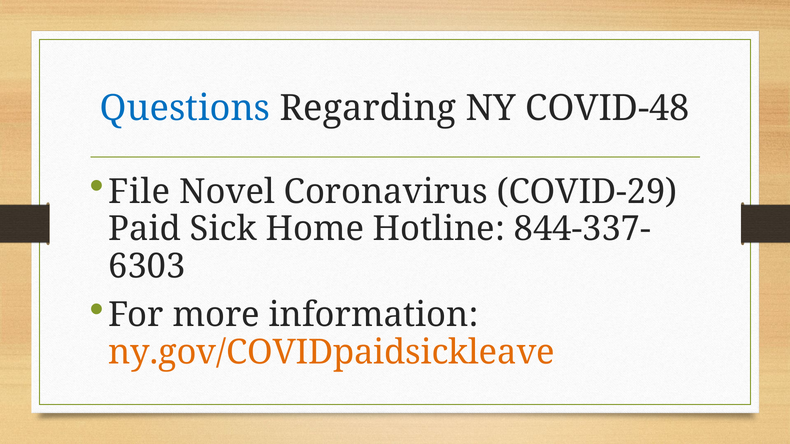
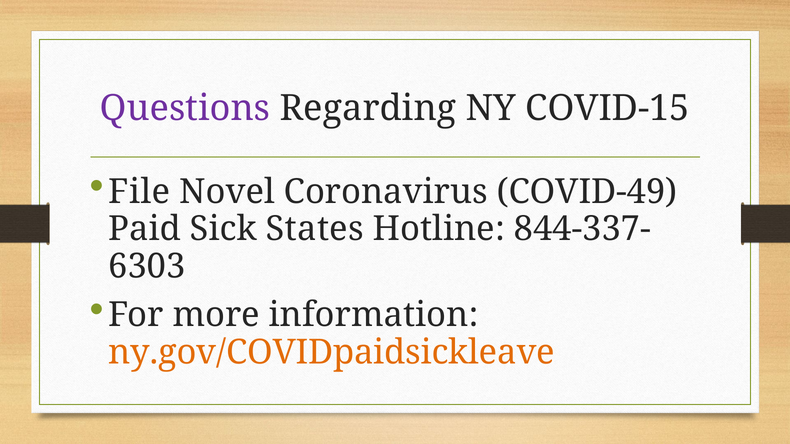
Questions colour: blue -> purple
COVID-48: COVID-48 -> COVID-15
COVID-29: COVID-29 -> COVID-49
Home: Home -> States
